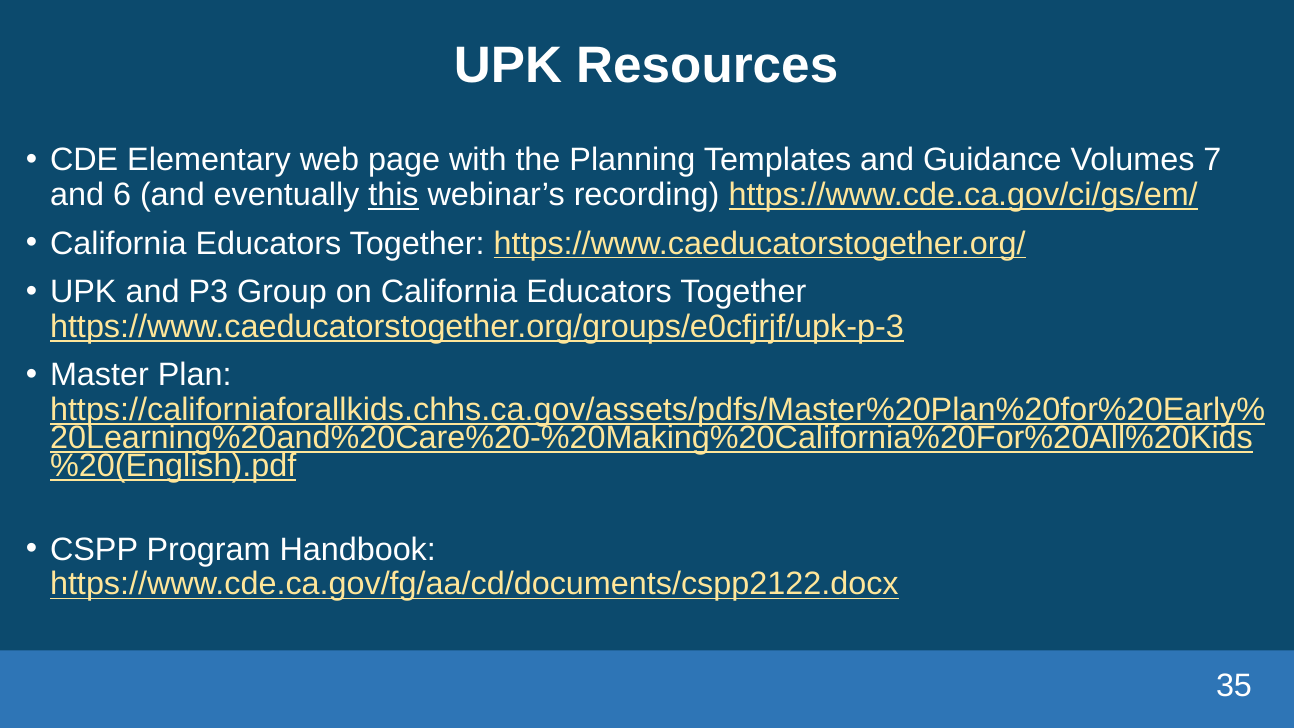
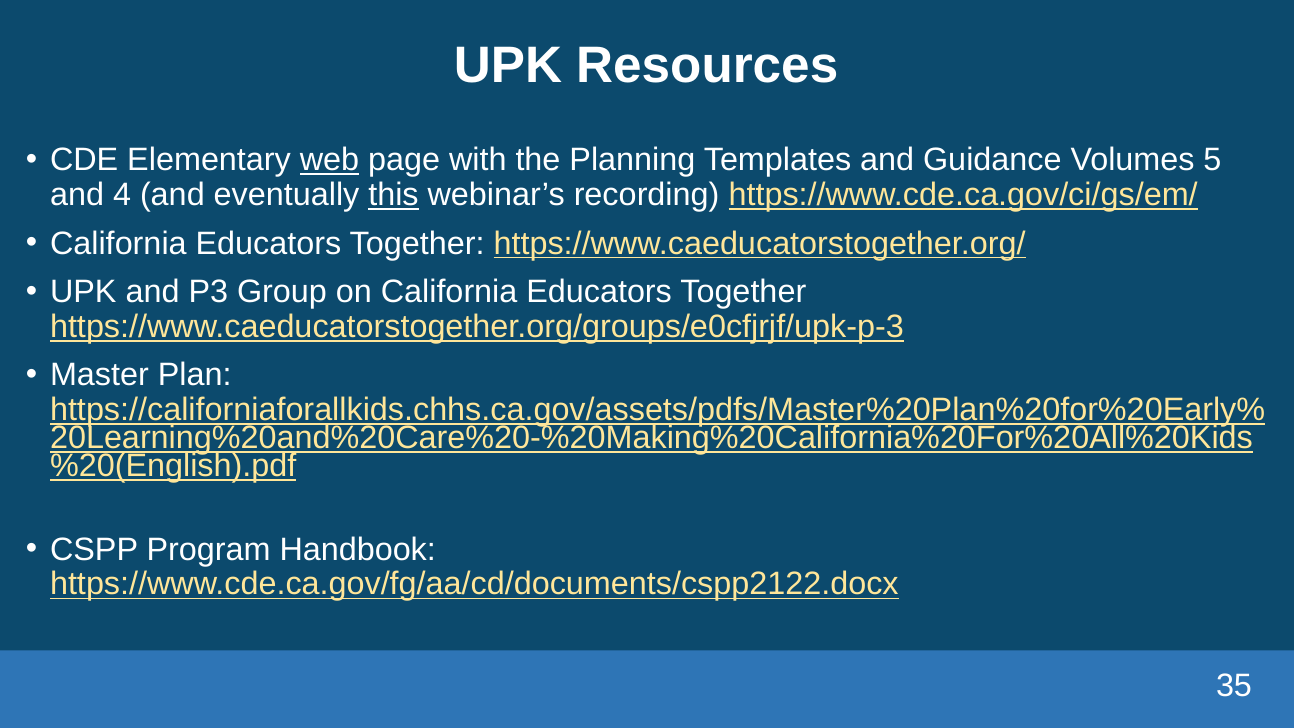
web underline: none -> present
7: 7 -> 5
6: 6 -> 4
